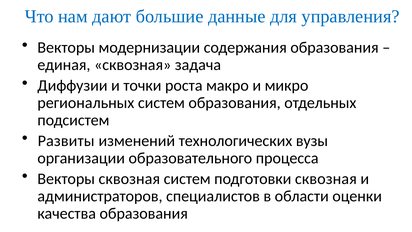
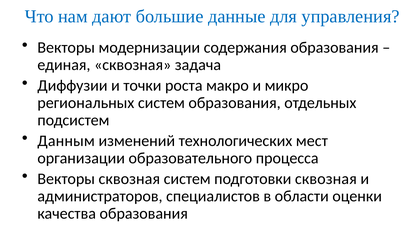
Развиты: Развиты -> Данным
вузы: вузы -> мест
